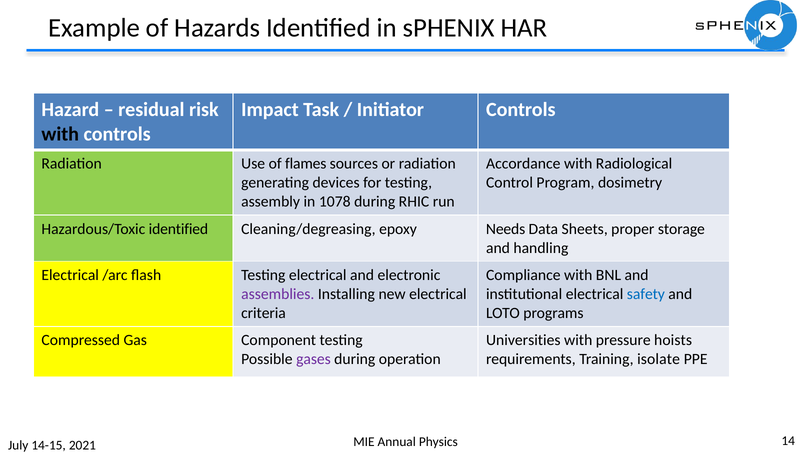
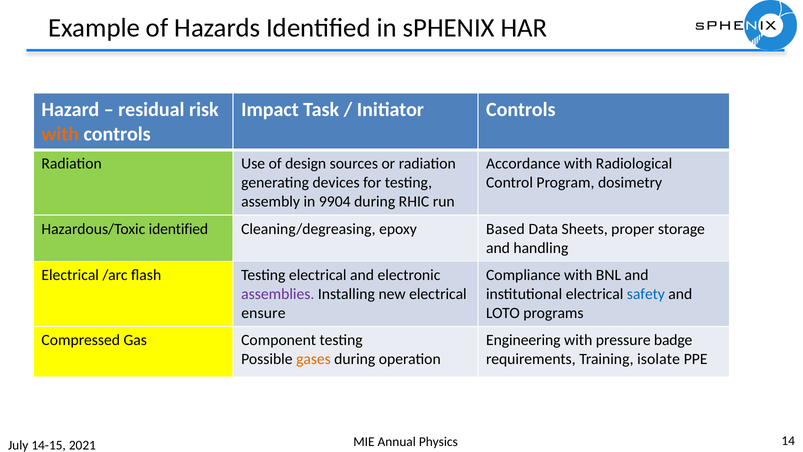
with at (60, 134) colour: black -> orange
flames: flames -> design
1078: 1078 -> 9904
Needs: Needs -> Based
criteria: criteria -> ensure
Universities: Universities -> Engineering
hoists: hoists -> badge
gases colour: purple -> orange
